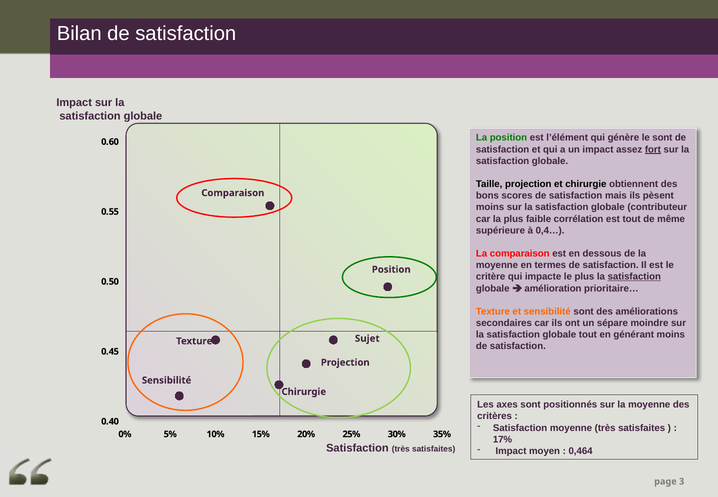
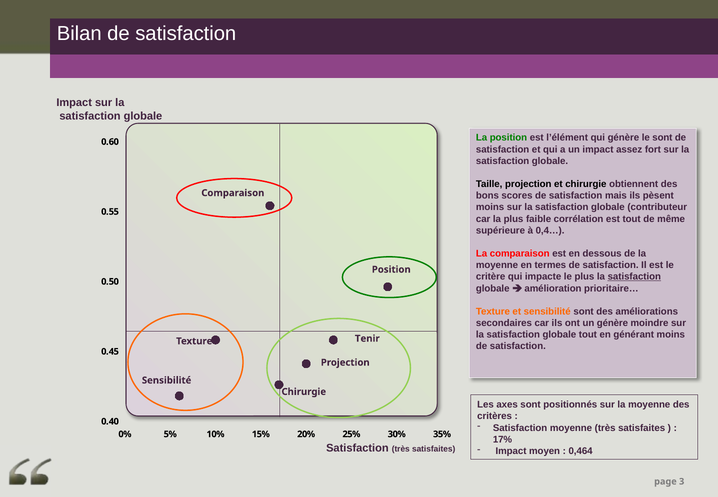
fort underline: present -> none
un sépare: sépare -> génère
Sujet: Sujet -> Tenir
